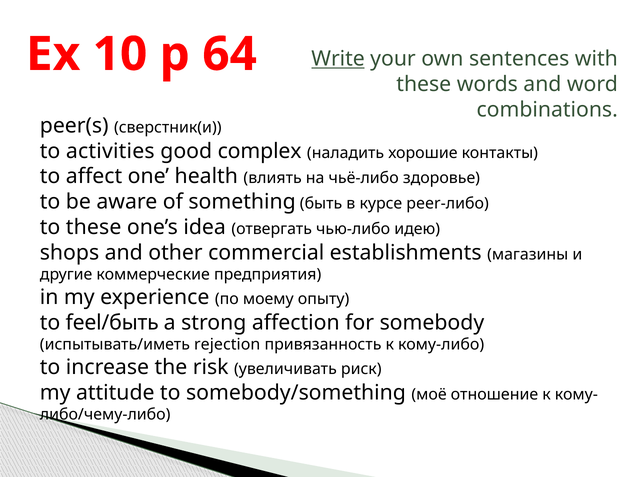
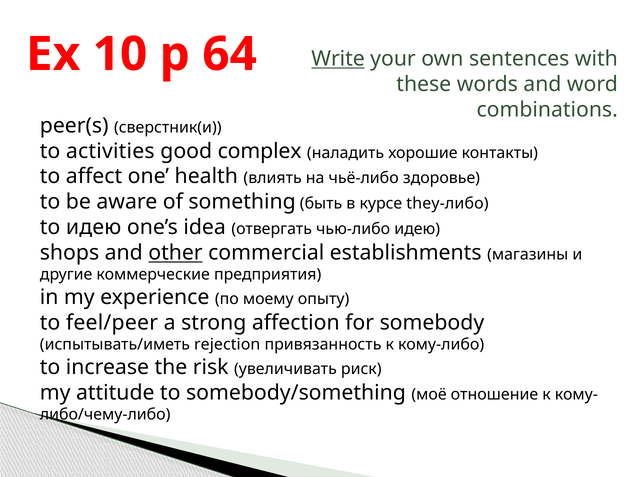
peer-либо: peer-либо -> they-либо
to these: these -> идею
other underline: none -> present
feel/быть: feel/быть -> feel/peer
